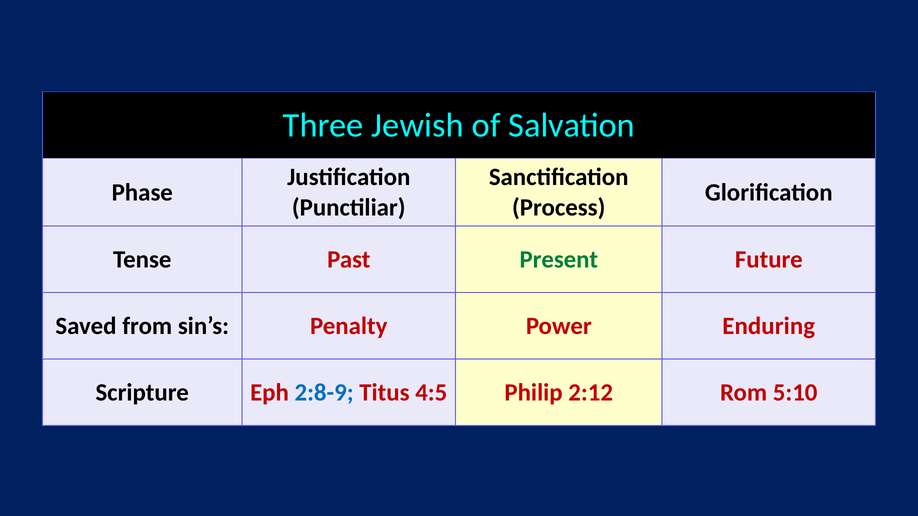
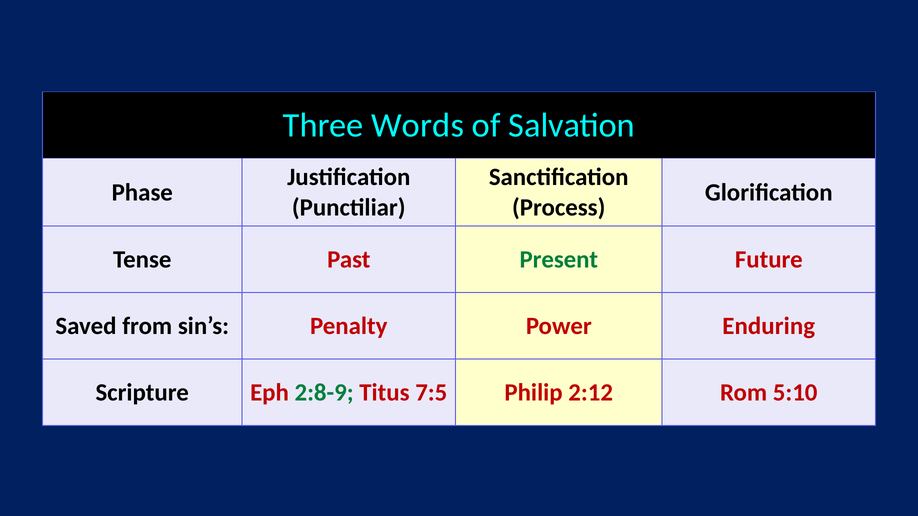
Jewish: Jewish -> Words
2:8-9 colour: blue -> green
4:5: 4:5 -> 7:5
